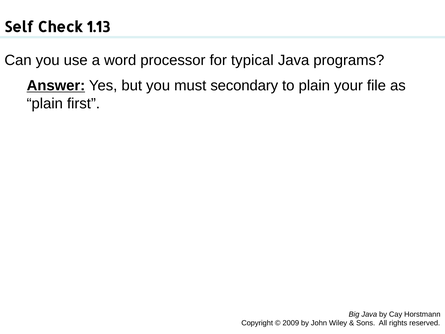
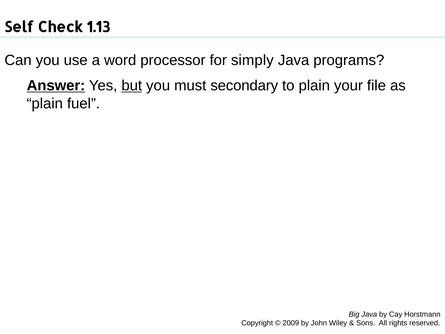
typical: typical -> simply
but underline: none -> present
first: first -> fuel
